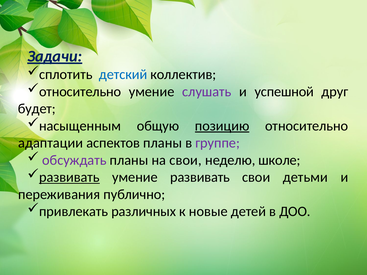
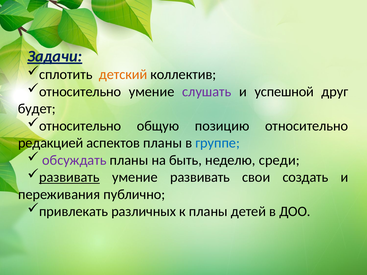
детский colour: blue -> orange
насыщенным at (80, 126): насыщенным -> относительно
позицию underline: present -> none
адаптации: адаптации -> редакцией
группе colour: purple -> blue
на свои: свои -> быть
школе: школе -> среди
детьми: детьми -> создать
к новые: новые -> планы
